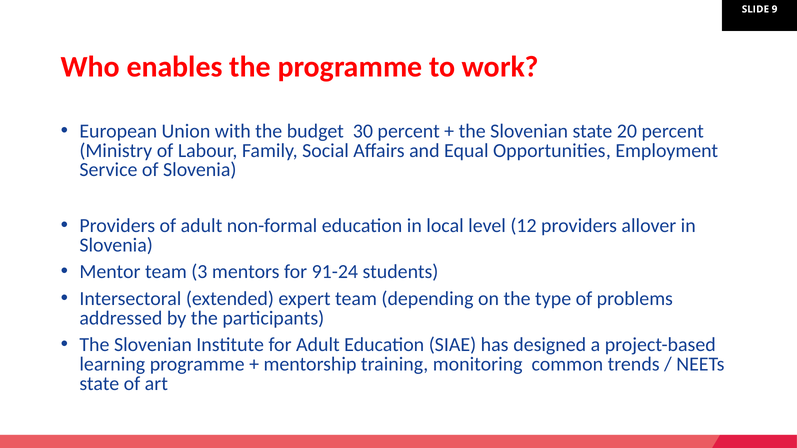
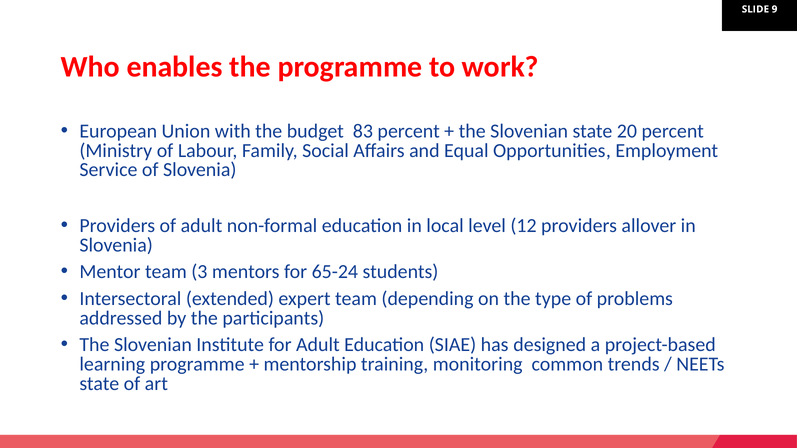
30: 30 -> 83
91-24: 91-24 -> 65-24
